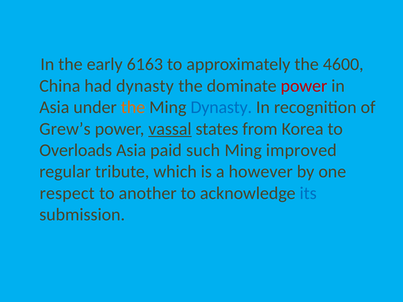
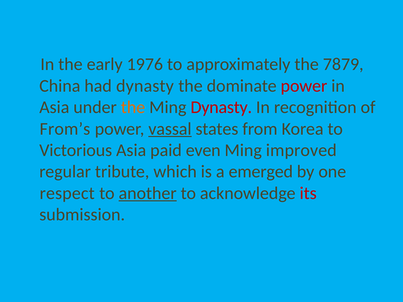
6163: 6163 -> 1976
4600: 4600 -> 7879
Dynasty at (221, 107) colour: blue -> red
Grew’s: Grew’s -> From’s
Overloads: Overloads -> Victorious
such: such -> even
however: however -> emerged
another underline: none -> present
its colour: blue -> red
